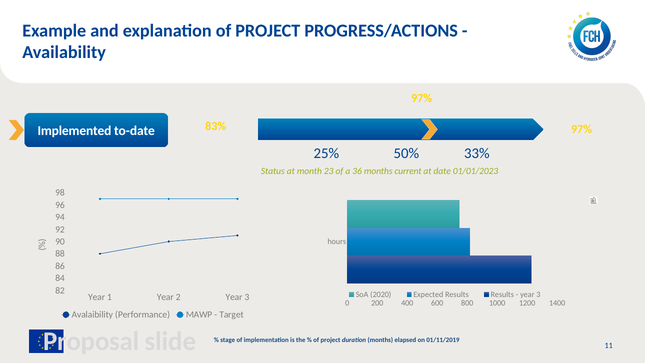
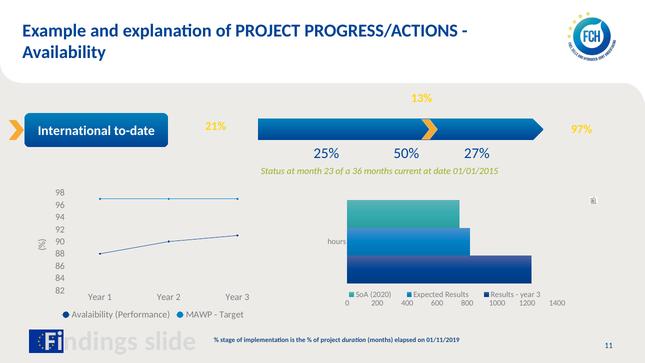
97% at (422, 98): 97% -> 13%
83%: 83% -> 21%
Implemented: Implemented -> International
33%: 33% -> 27%
01/01/2023: 01/01/2023 -> 01/01/2015
Proposal: Proposal -> Findings
